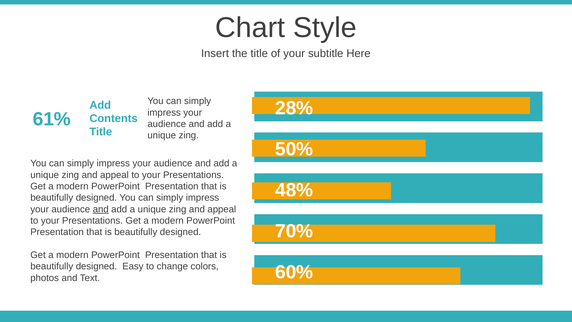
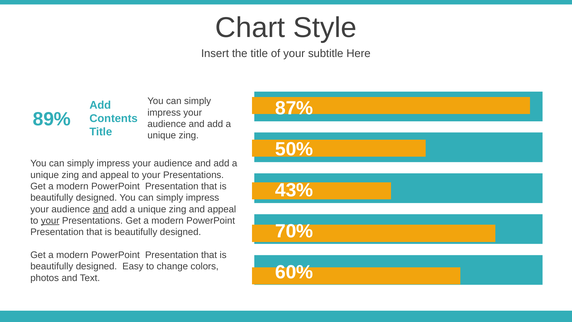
28%: 28% -> 87%
61%: 61% -> 89%
48%: 48% -> 43%
your at (50, 221) underline: none -> present
